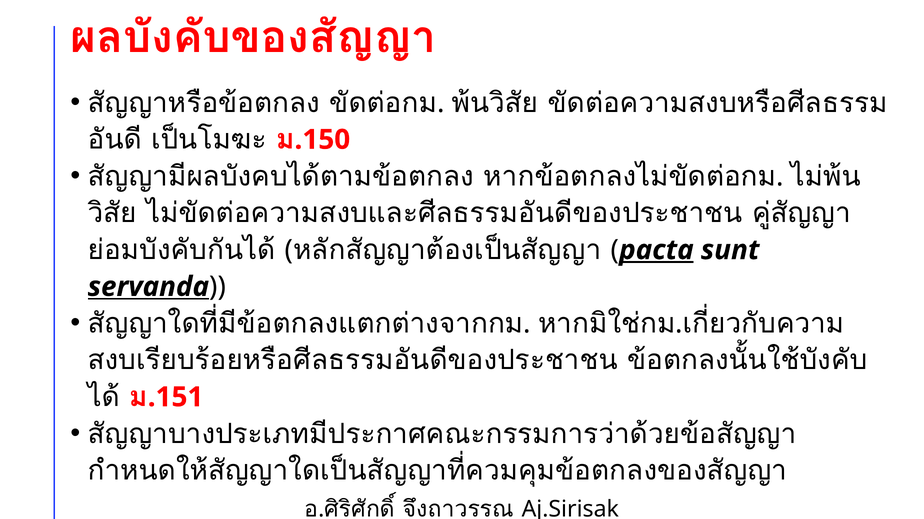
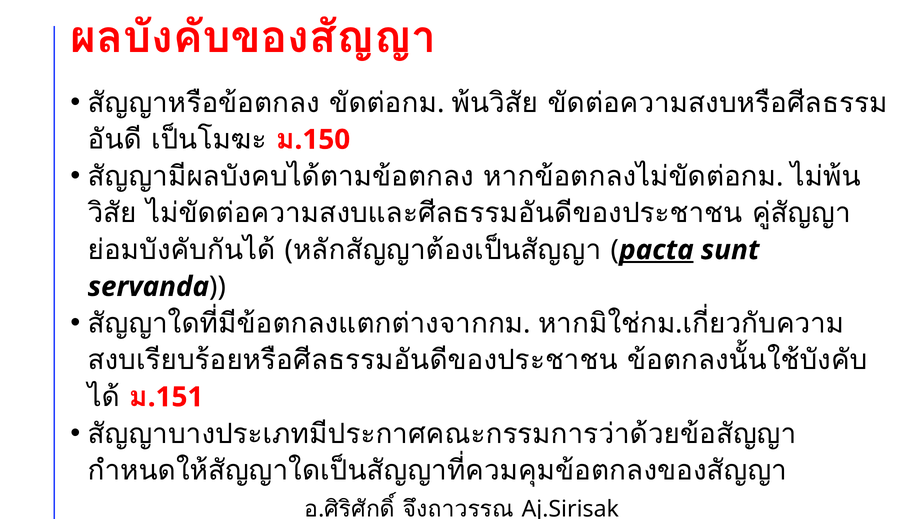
servanda underline: present -> none
